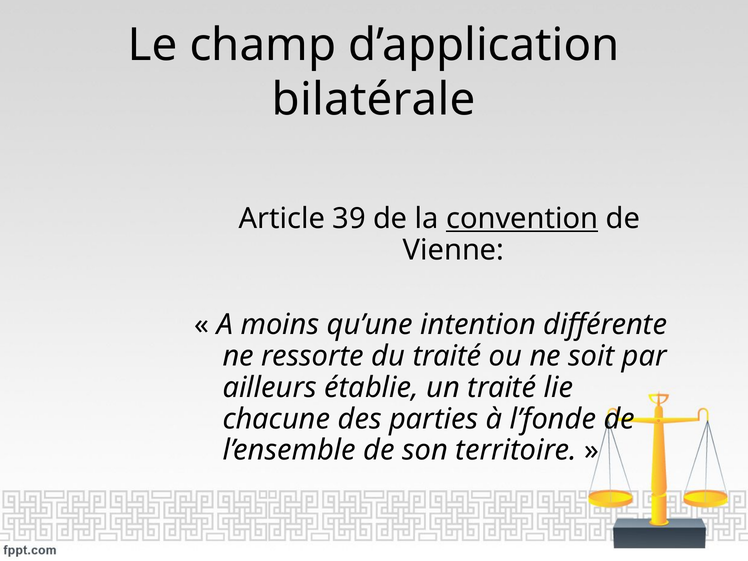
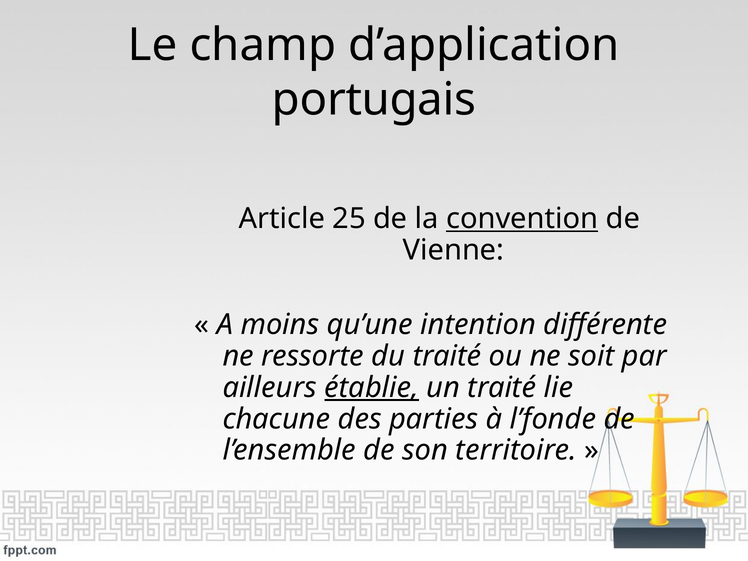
bilatérale: bilatérale -> portugais
39: 39 -> 25
établie underline: none -> present
